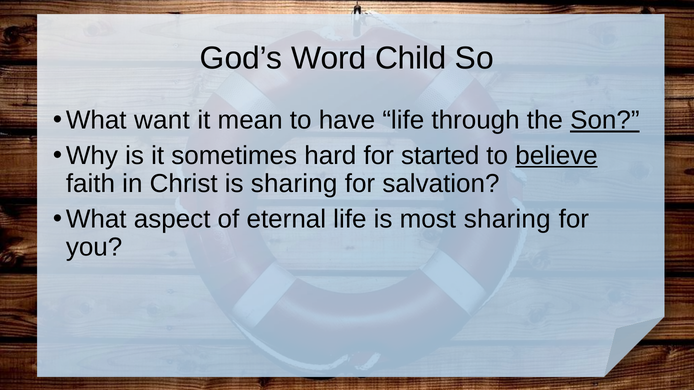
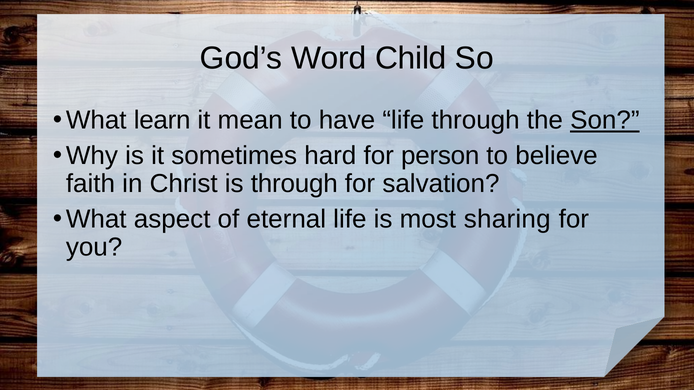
want: want -> learn
started: started -> person
believe underline: present -> none
is sharing: sharing -> through
